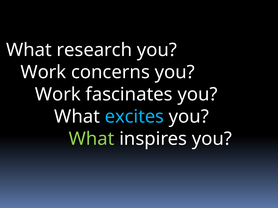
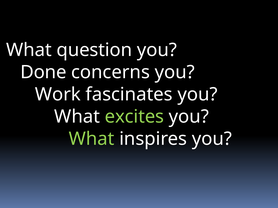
research: research -> question
Work at (43, 72): Work -> Done
excites colour: light blue -> light green
